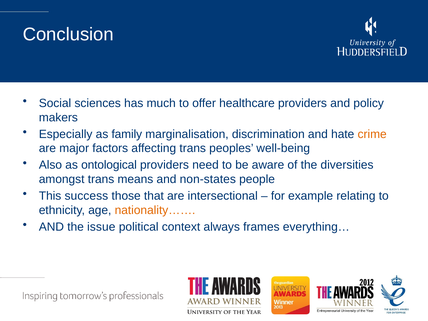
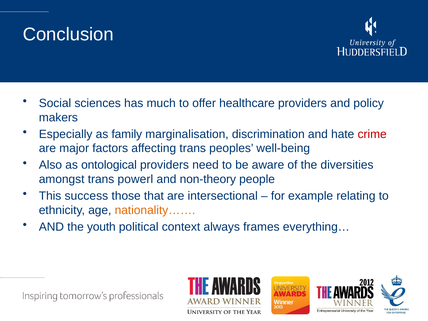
crime colour: orange -> red
means: means -> powerl
non-states: non-states -> non-theory
issue: issue -> youth
